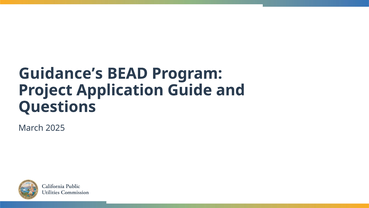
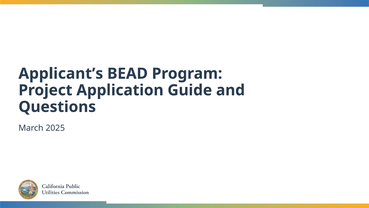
Guidance’s: Guidance’s -> Applicant’s
